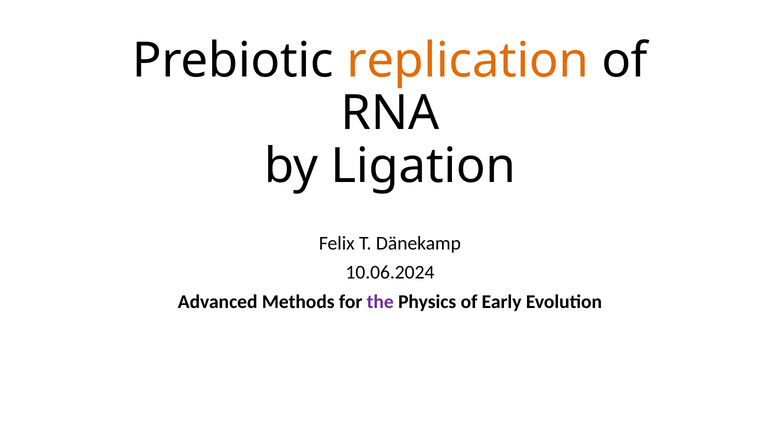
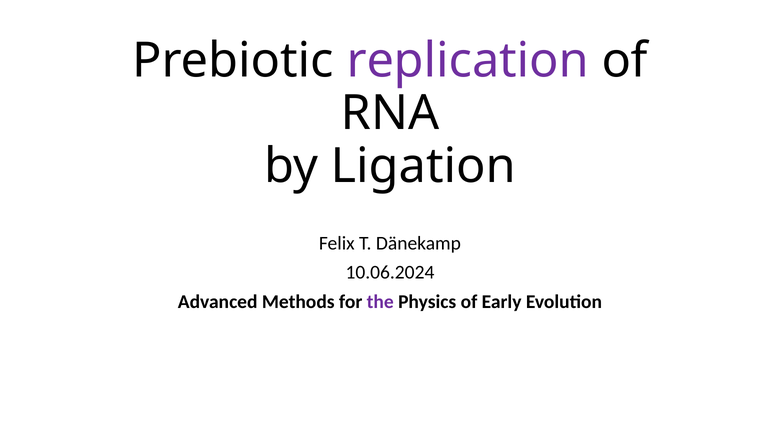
replication colour: orange -> purple
